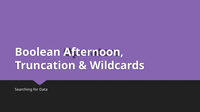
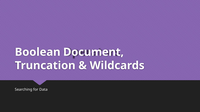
Afternoon: Afternoon -> Document
